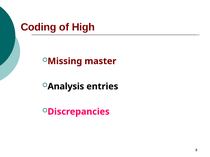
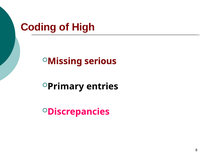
master: master -> serious
Analysis: Analysis -> Primary
